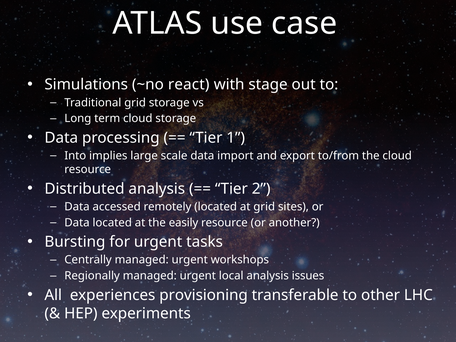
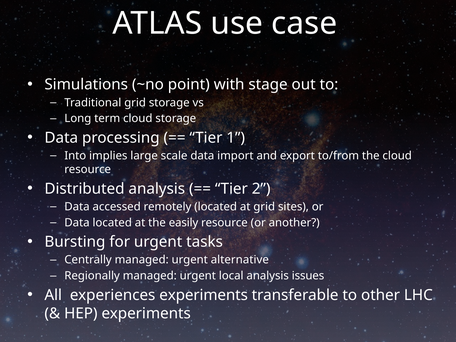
react: react -> point
workshops: workshops -> alternative
experiences provisioning: provisioning -> experiments
